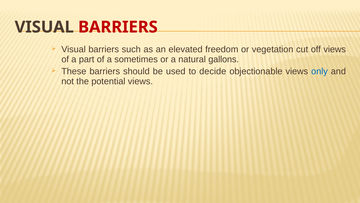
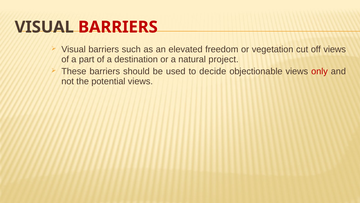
sometimes: sometimes -> destination
gallons: gallons -> project
only colour: blue -> red
